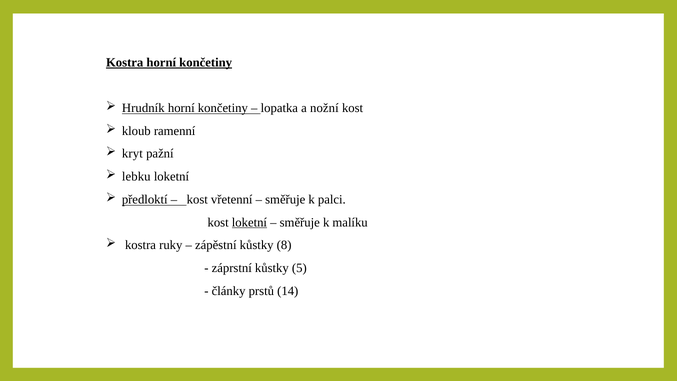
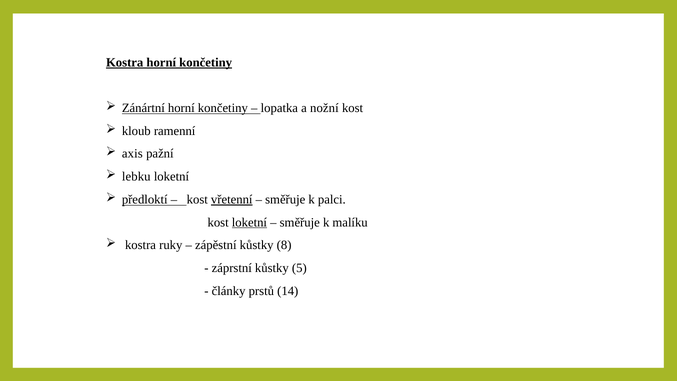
Hrudník: Hrudník -> Zánártní
kryt: kryt -> axis
vřetenní underline: none -> present
